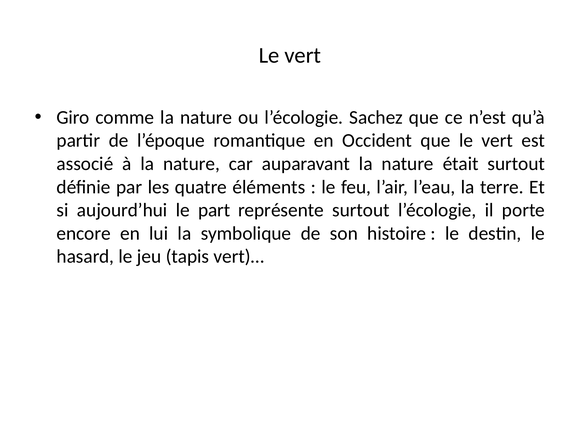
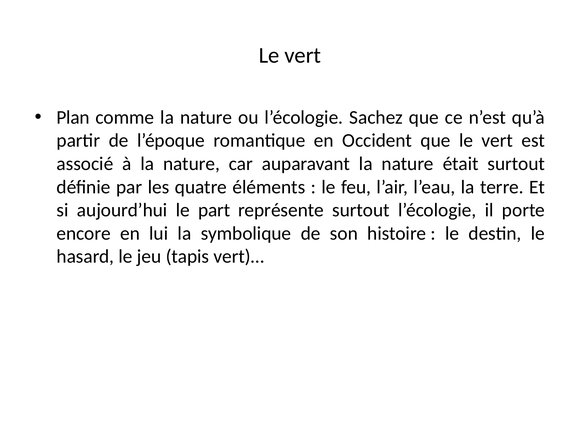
Giro: Giro -> Plan
